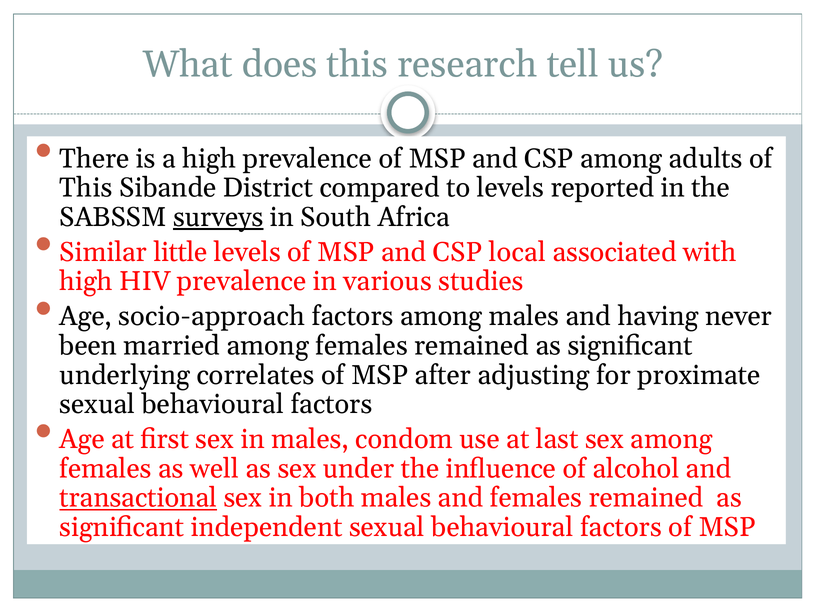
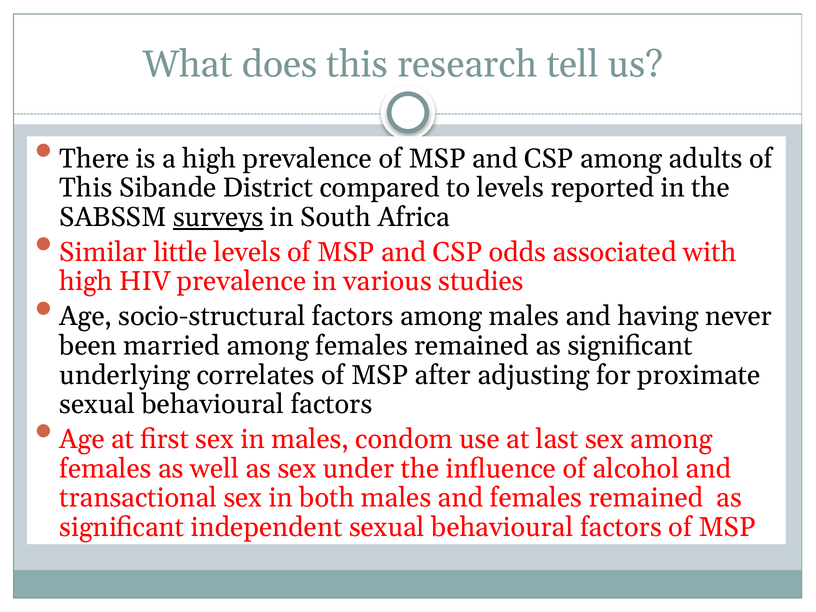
local: local -> odds
socio-approach: socio-approach -> socio-structural
transactional underline: present -> none
